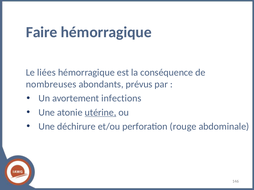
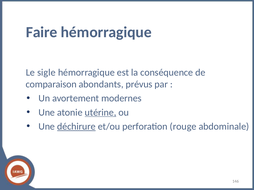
liées: liées -> sigle
nombreuses: nombreuses -> comparaison
infections: infections -> modernes
déchirure underline: none -> present
